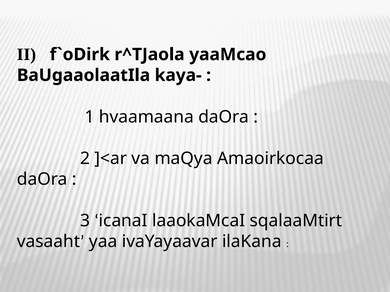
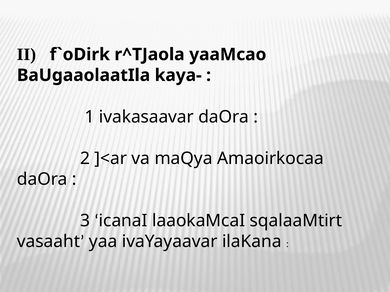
hvaamaana: hvaamaana -> ivakasaavar
